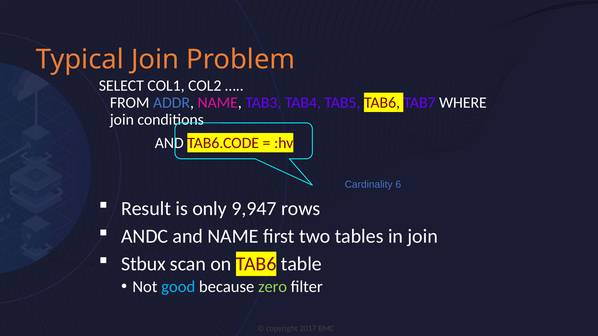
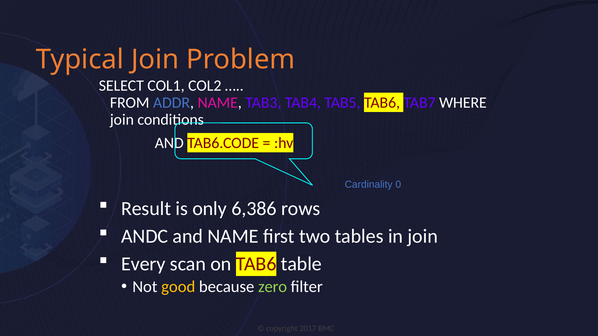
6: 6 -> 0
9,947: 9,947 -> 6,386
Stbux: Stbux -> Every
good colour: light blue -> yellow
